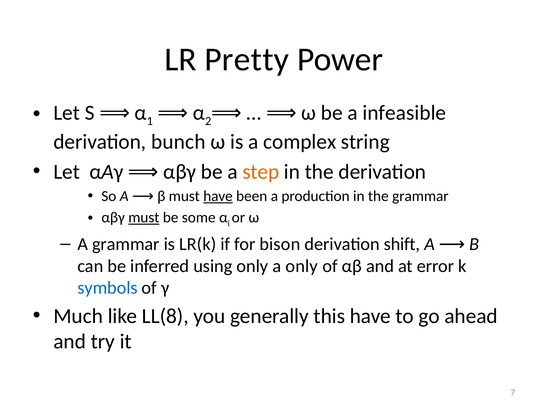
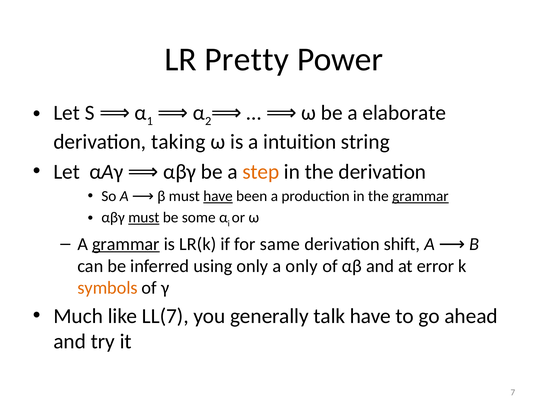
infeasible: infeasible -> elaborate
bunch: bunch -> taking
complex: complex -> intuition
grammar at (420, 196) underline: none -> present
grammar at (126, 244) underline: none -> present
bison: bison -> same
symbols colour: blue -> orange
LL(8: LL(8 -> LL(7
this: this -> talk
